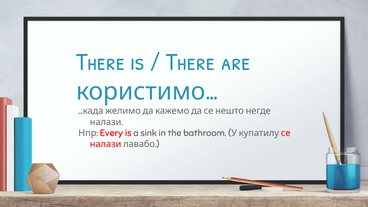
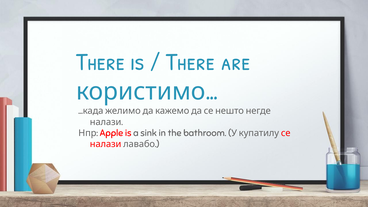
Every: Every -> Apple
